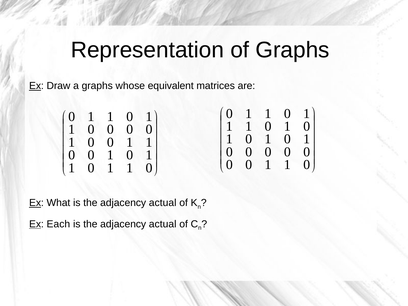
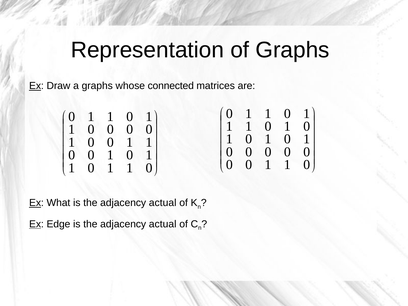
equivalent: equivalent -> connected
Each: Each -> Edge
